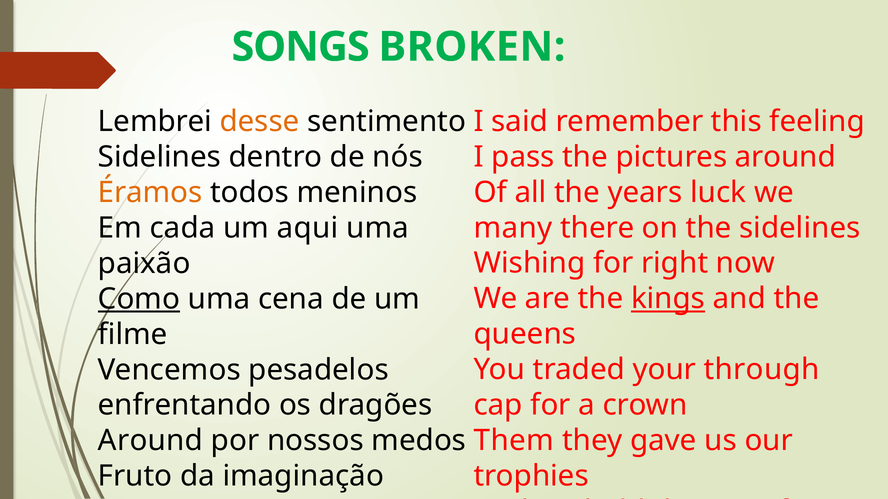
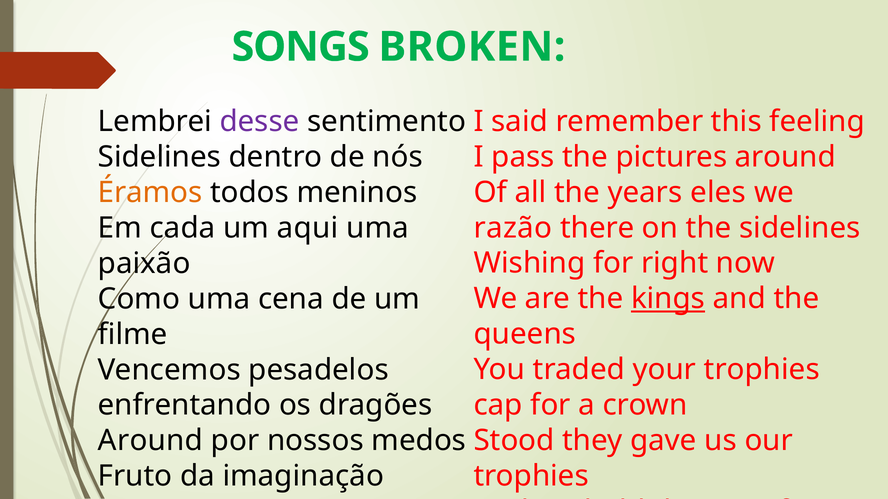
desse colour: orange -> purple
luck: luck -> eles
many: many -> razão
Como underline: present -> none
your through: through -> trophies
Them at (514, 441): Them -> Stood
